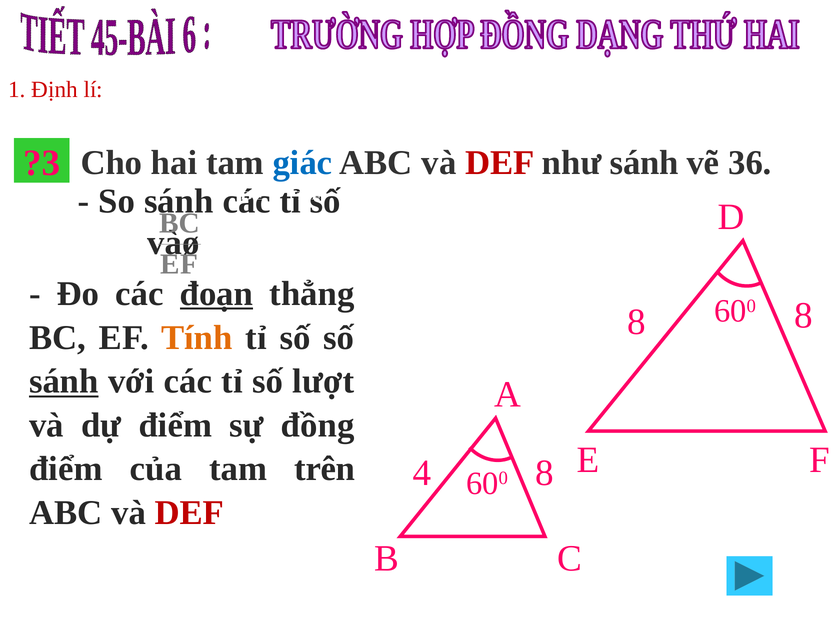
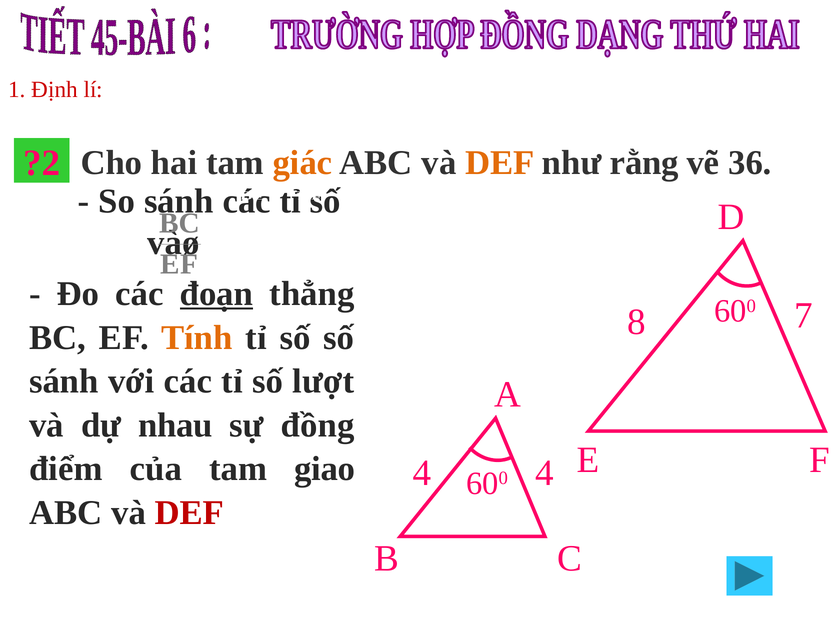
?3: ?3 -> ?2
giác colour: blue -> orange
DEF at (500, 163) colour: red -> orange
như sánh: sánh -> rằng
8 8: 8 -> 7
sánh at (64, 381) underline: present -> none
dự điểm: điểm -> nhau
trên: trên -> giao
4 8: 8 -> 4
